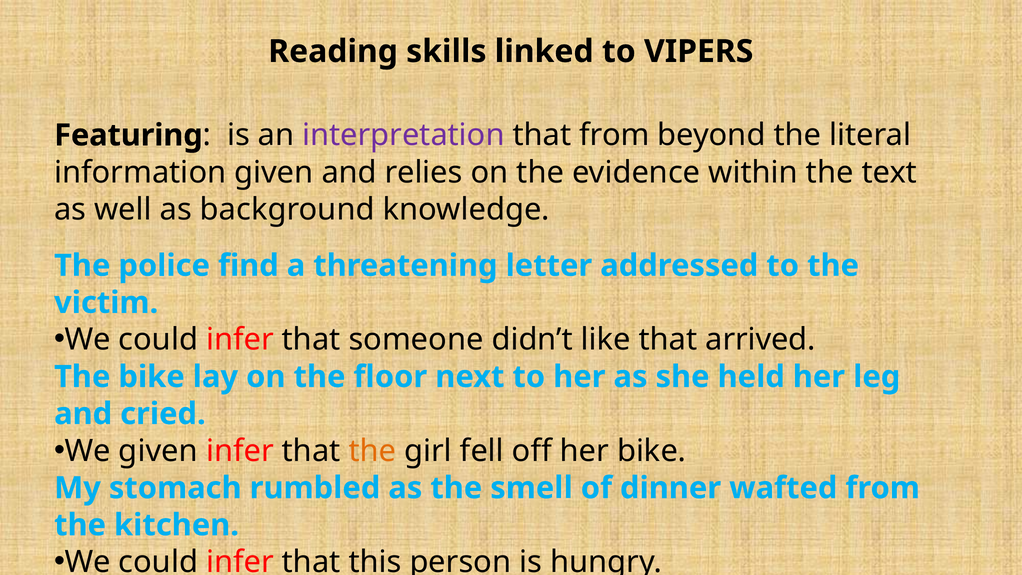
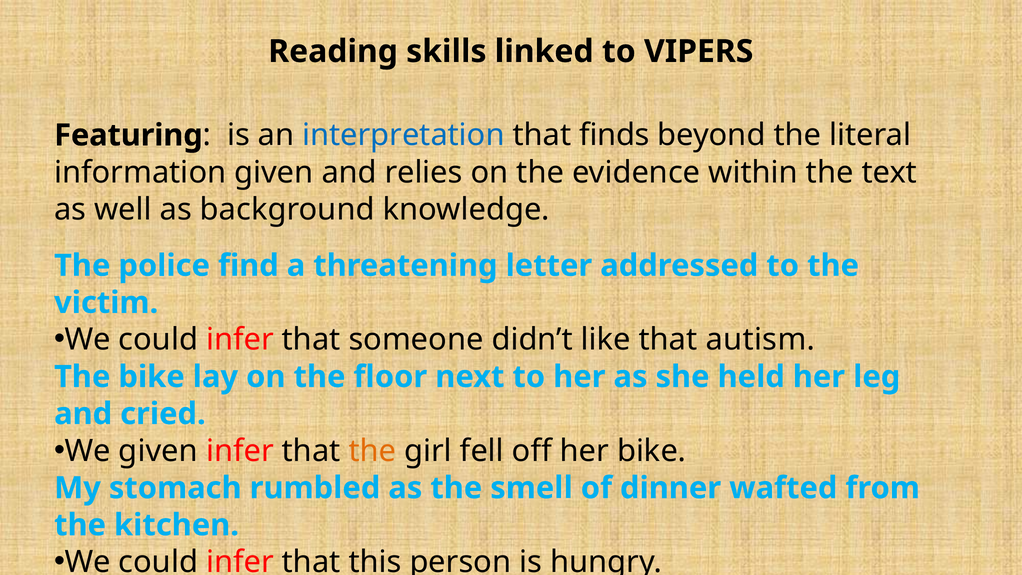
interpretation colour: purple -> blue
that from: from -> finds
arrived: arrived -> autism
